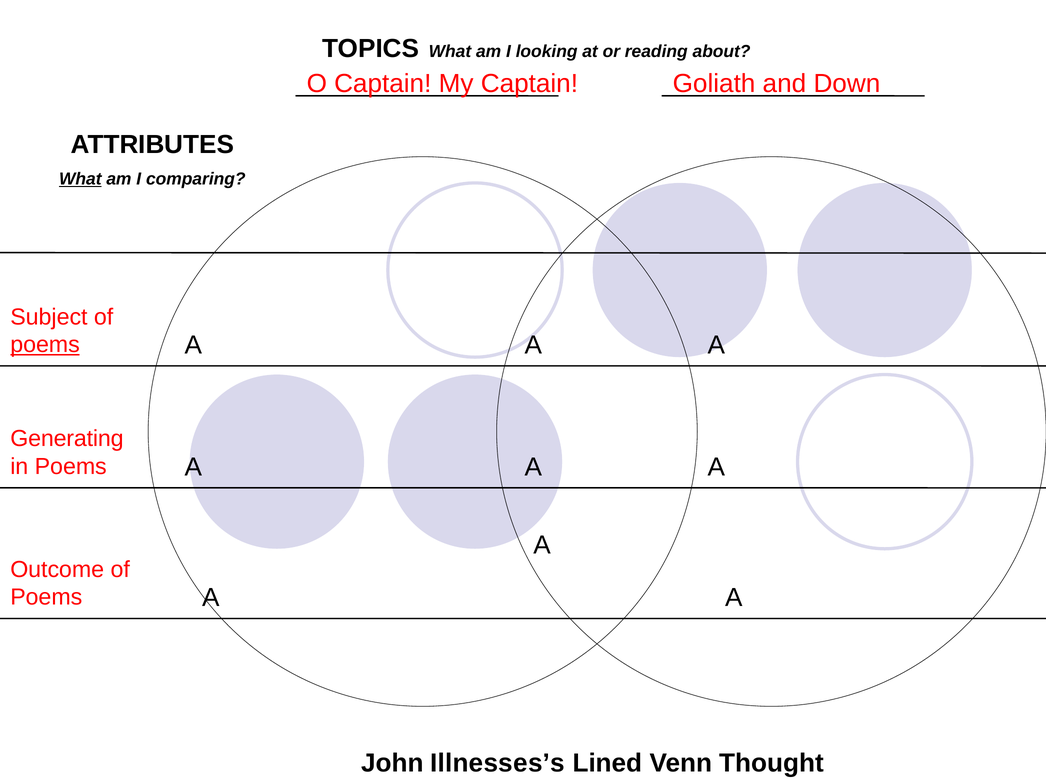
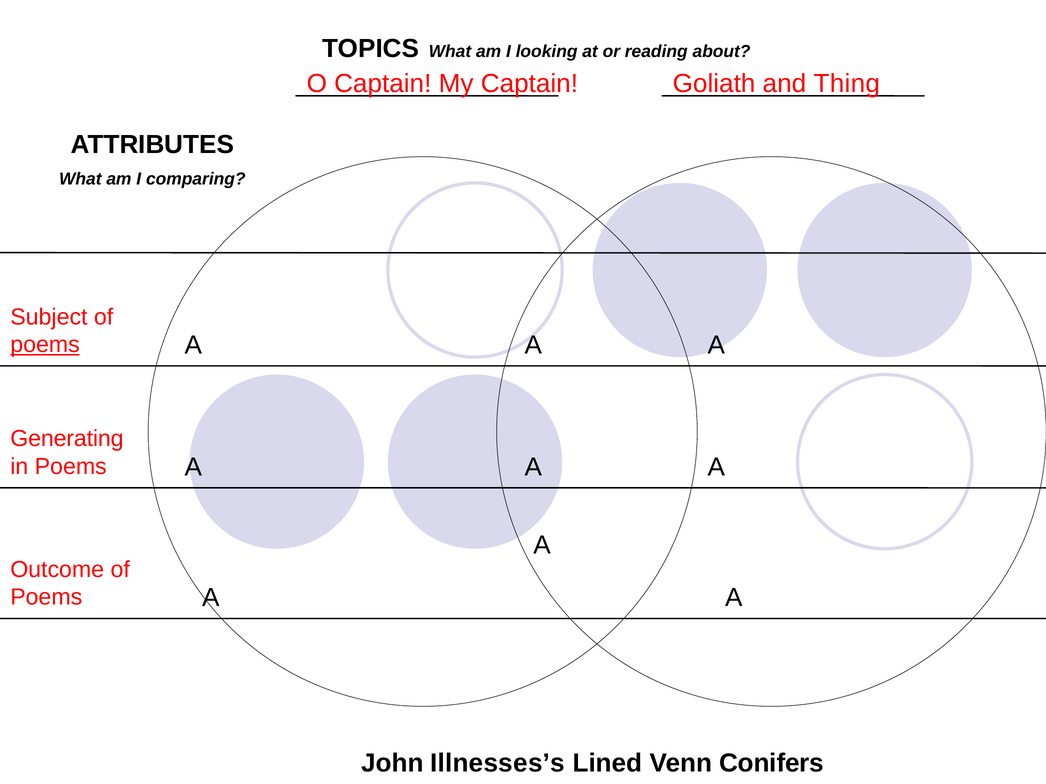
Down: Down -> Thing
What at (80, 179) underline: present -> none
Thought: Thought -> Conifers
